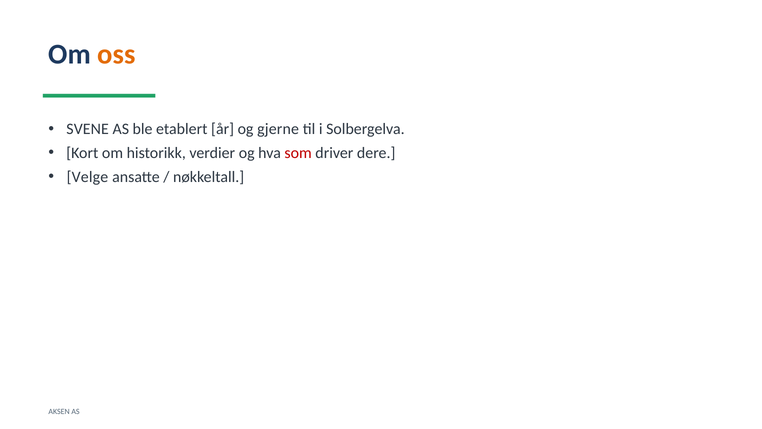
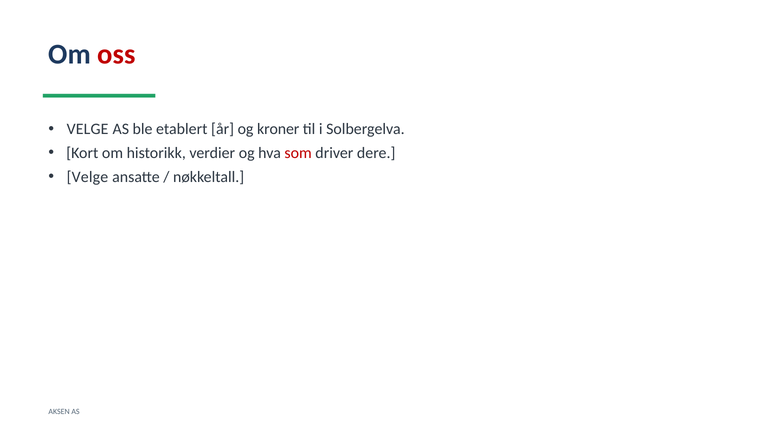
oss colour: orange -> red
SVENE at (88, 129): SVENE -> VELGE
gjerne: gjerne -> kroner
